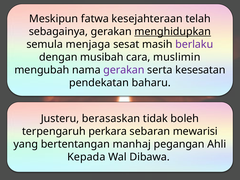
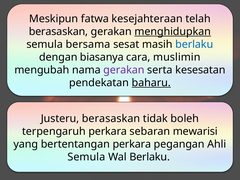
sebagainya at (58, 32): sebagainya -> berasaskan
menjaga: menjaga -> bersama
berlaku at (194, 44) colour: purple -> blue
musibah: musibah -> biasanya
baharu underline: none -> present
bertentangan manhaj: manhaj -> perkara
Kepada at (86, 157): Kepada -> Semula
Wal Dibawa: Dibawa -> Berlaku
